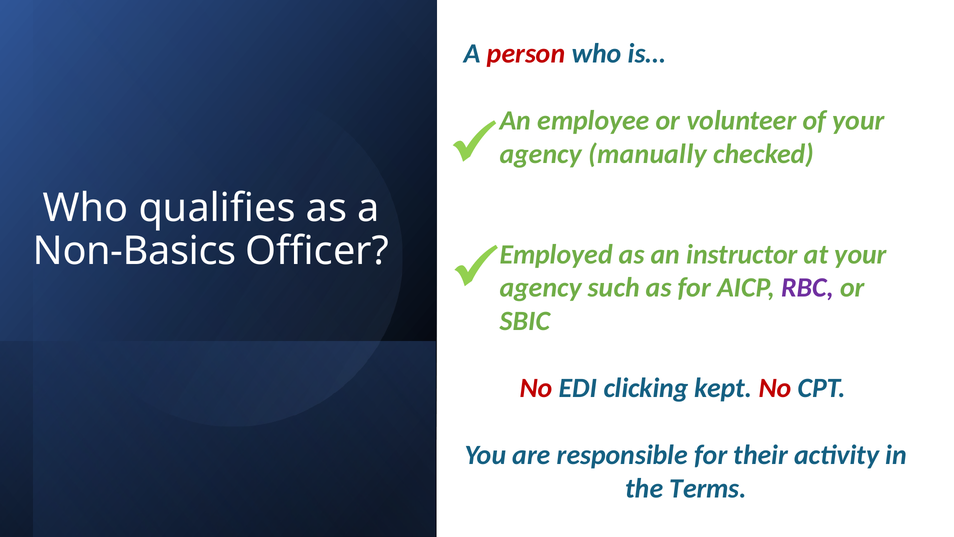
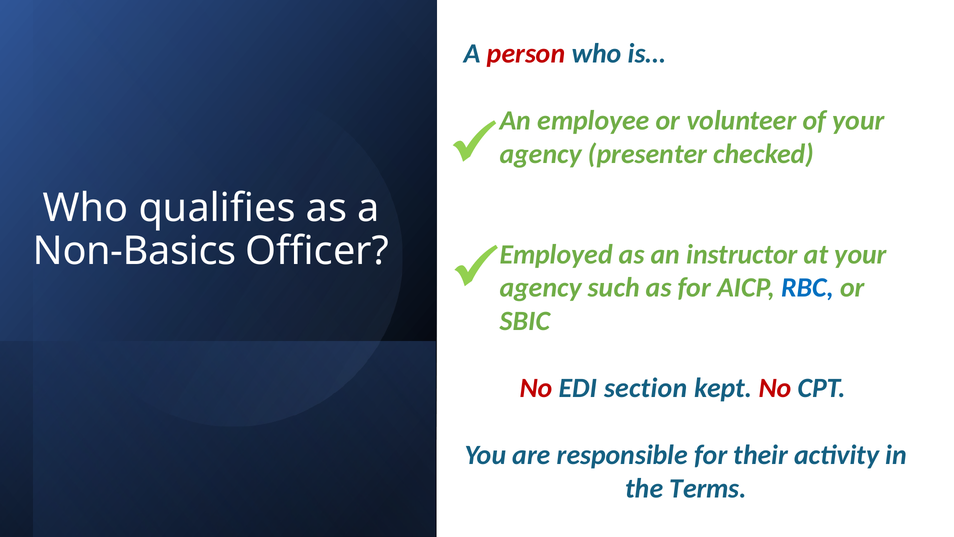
manually: manually -> presenter
RBC colour: purple -> blue
clicking: clicking -> section
